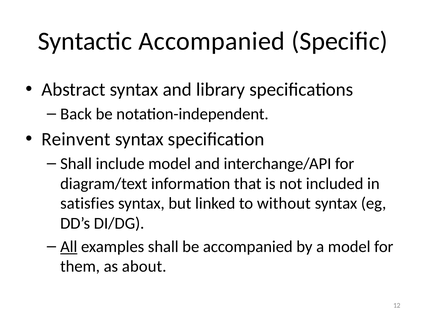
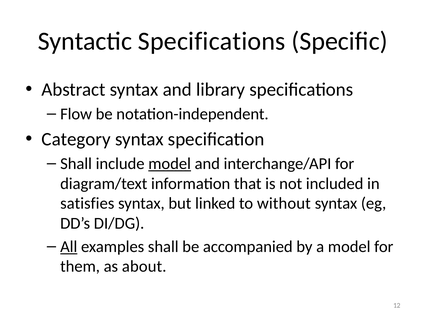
Syntactic Accompanied: Accompanied -> Specifications
Back: Back -> Flow
Reinvent: Reinvent -> Category
model at (170, 164) underline: none -> present
